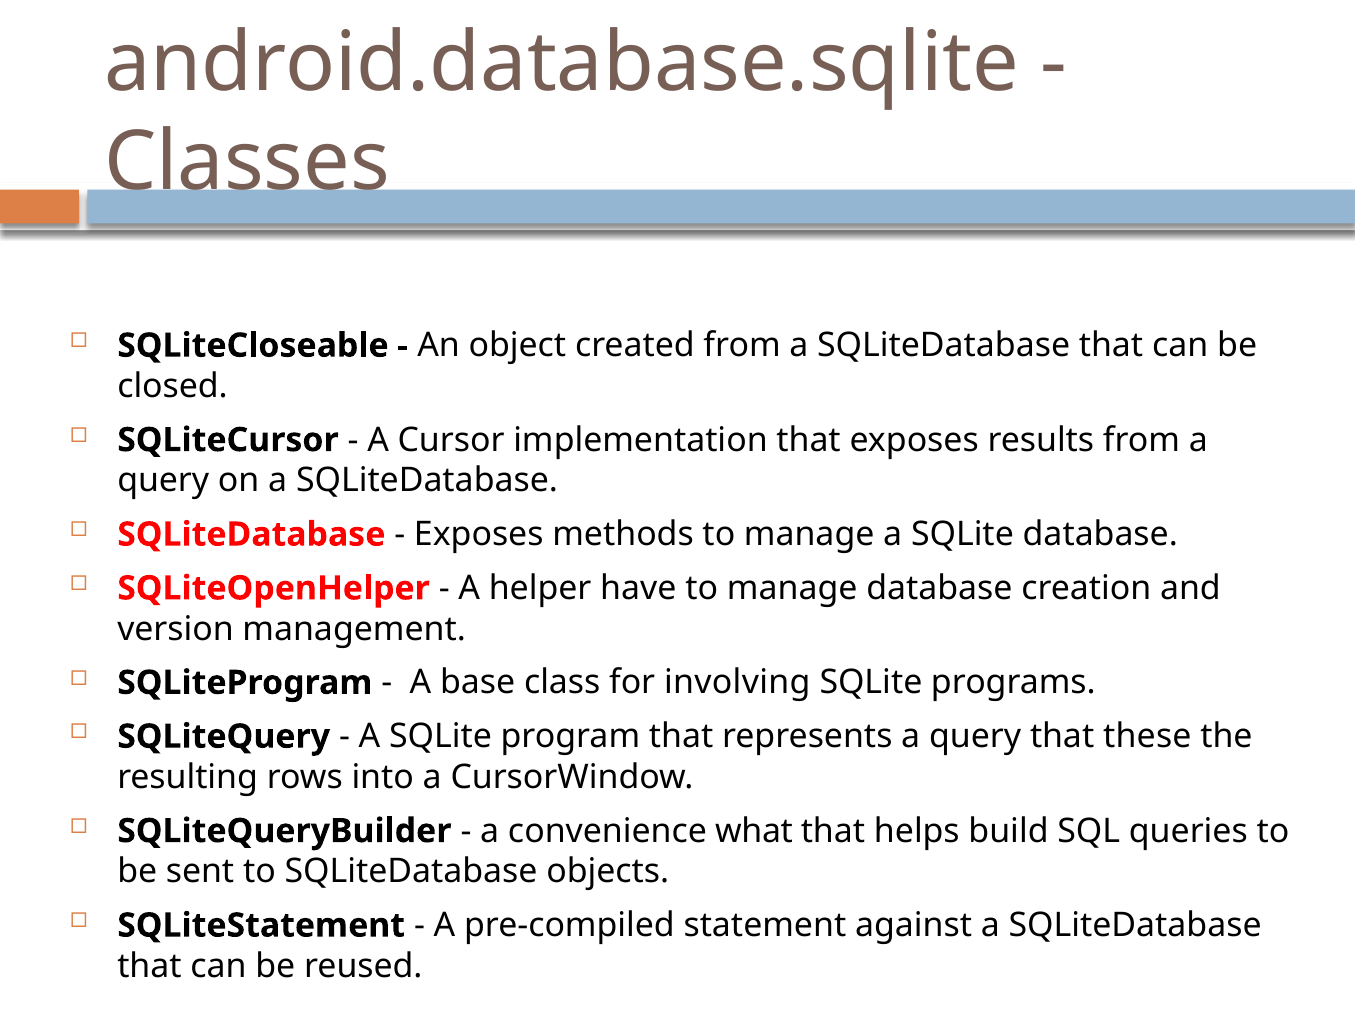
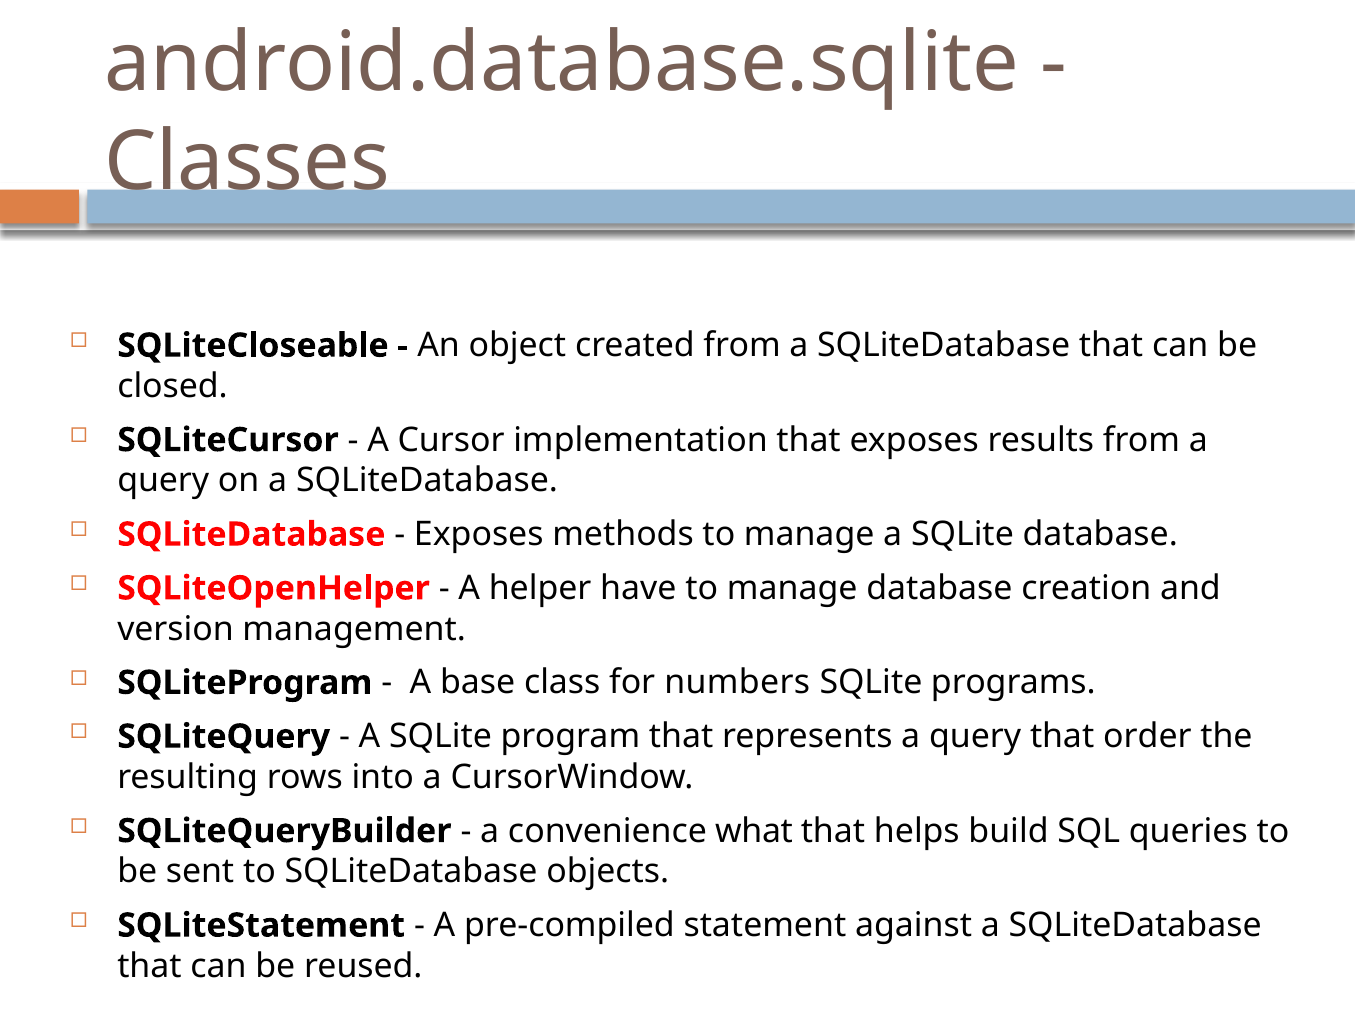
involving: involving -> numbers
these: these -> order
